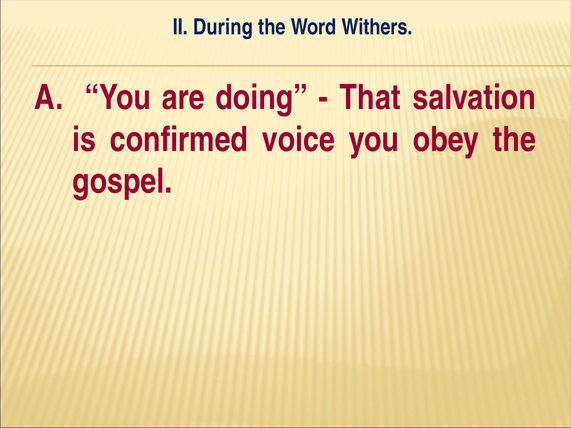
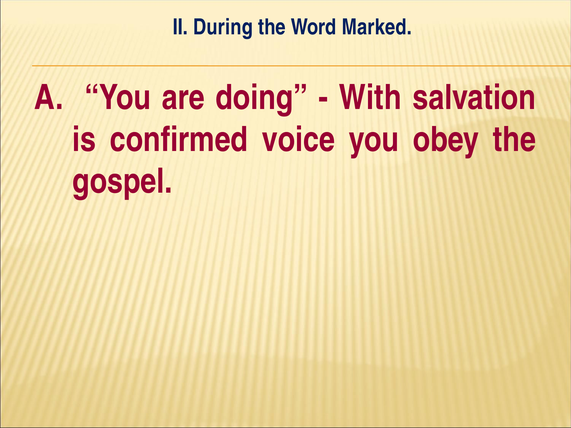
Withers: Withers -> Marked
That: That -> With
